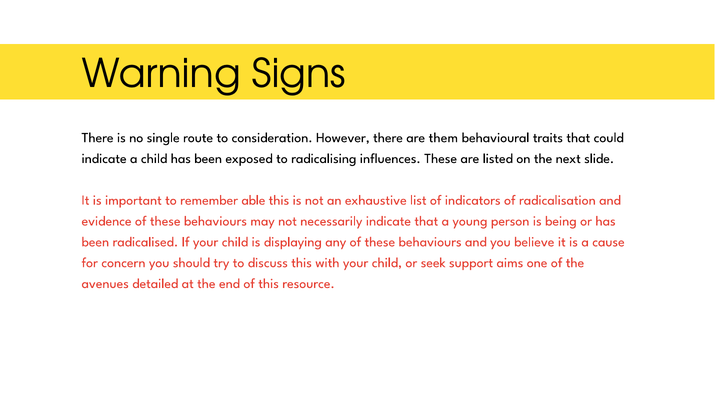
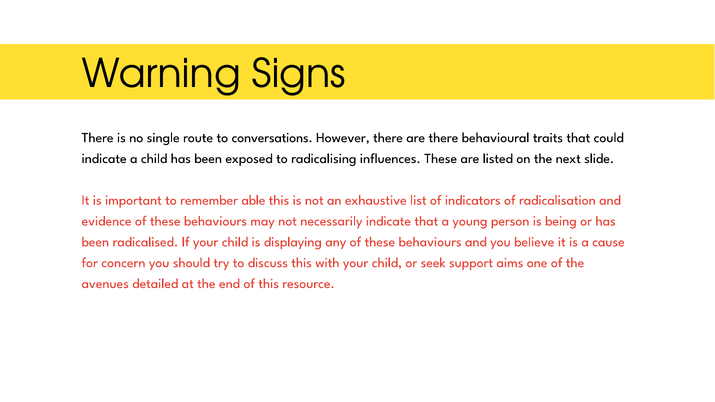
consideration: consideration -> conversations
are them: them -> there
